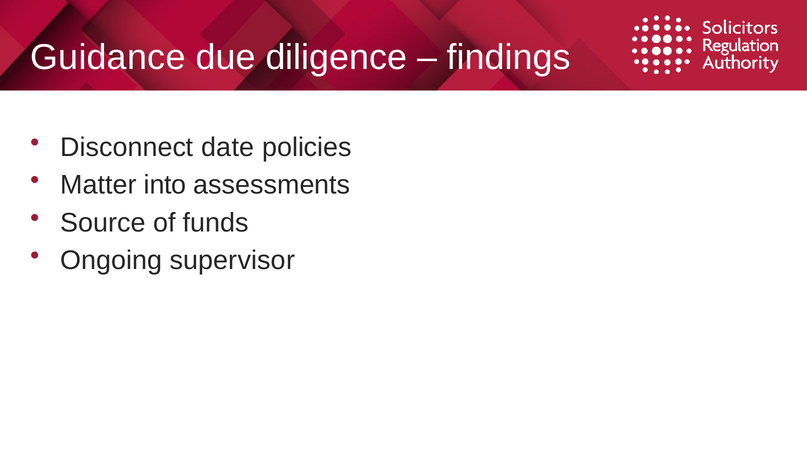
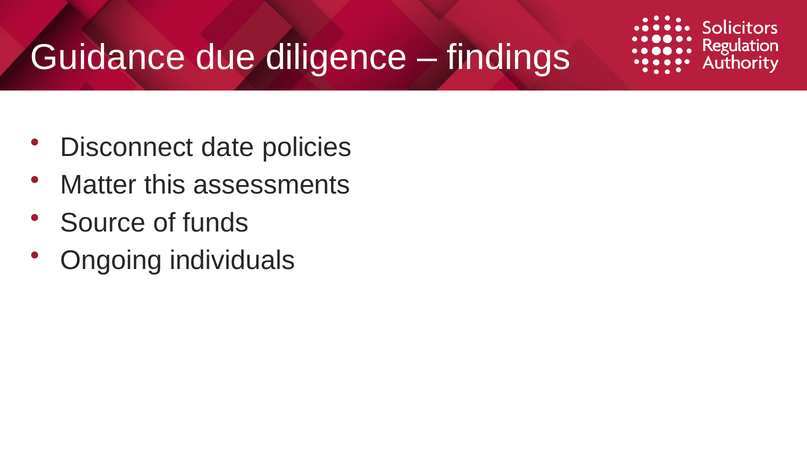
into: into -> this
supervisor: supervisor -> individuals
